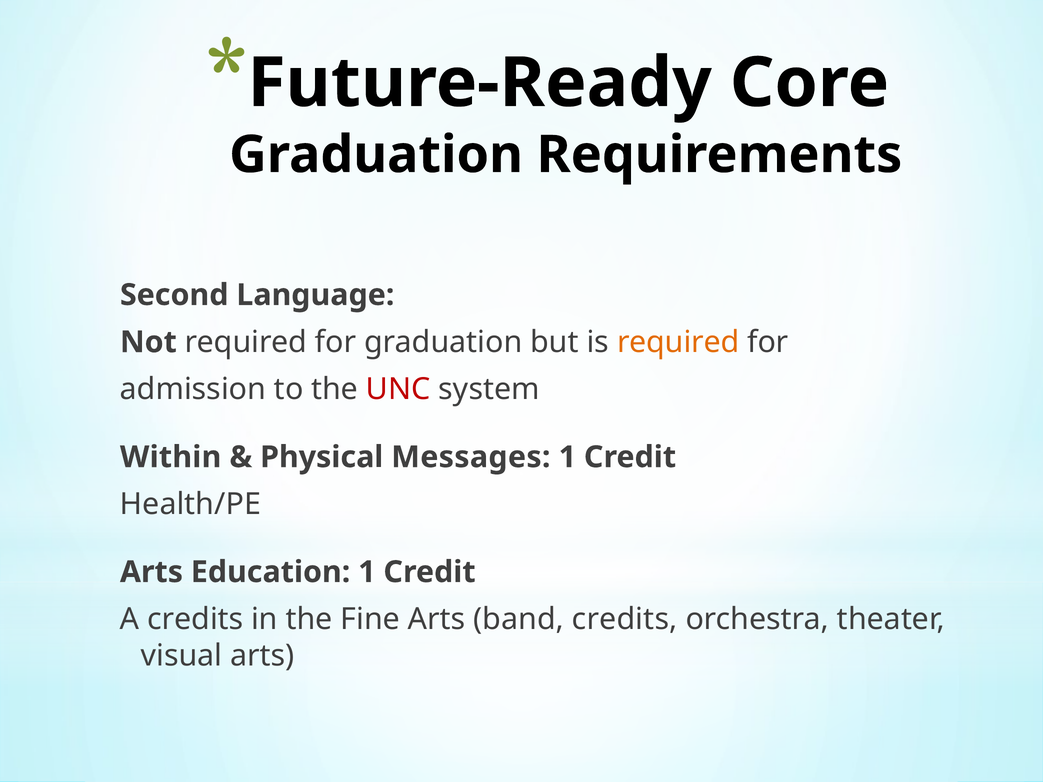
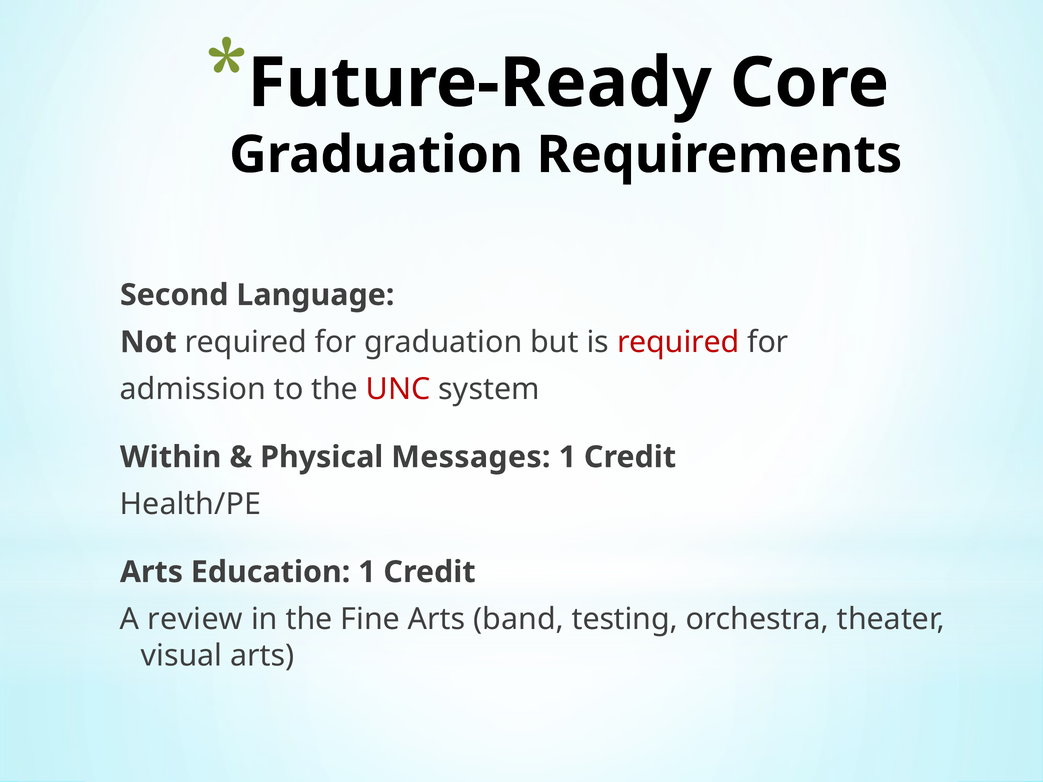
required at (678, 342) colour: orange -> red
A credits: credits -> review
band credits: credits -> testing
